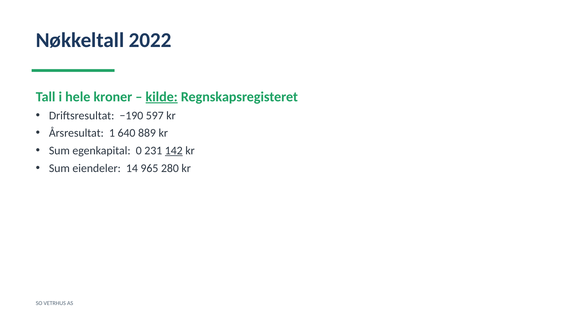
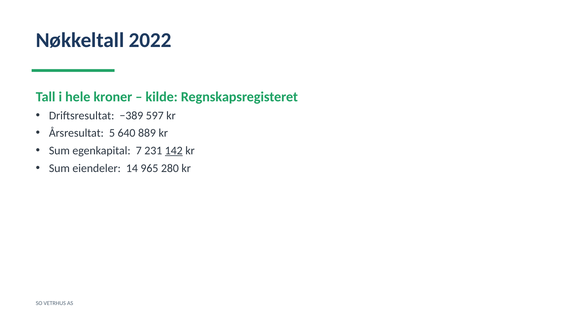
kilde underline: present -> none
−190: −190 -> −389
1: 1 -> 5
0: 0 -> 7
